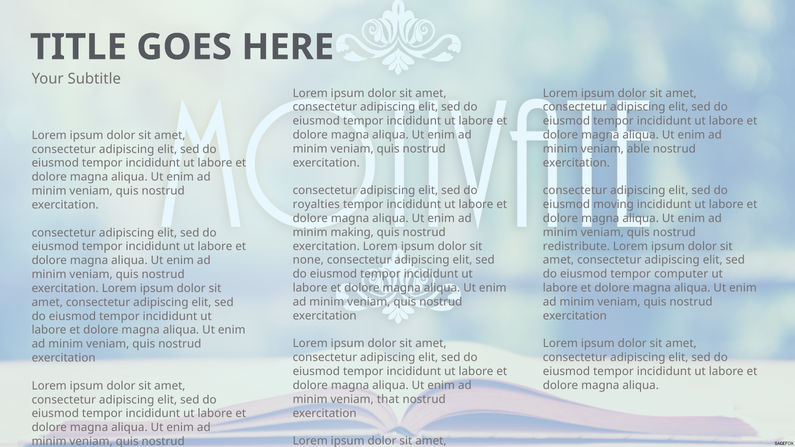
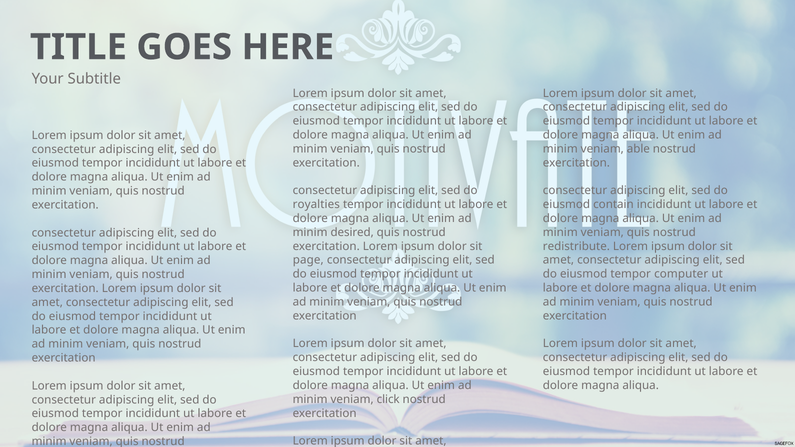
moving: moving -> contain
making: making -> desired
none: none -> page
that: that -> click
